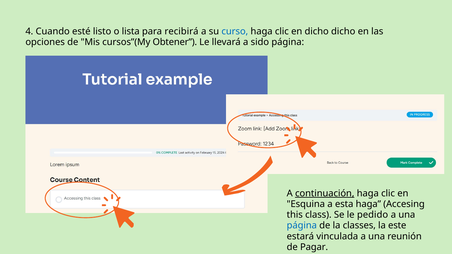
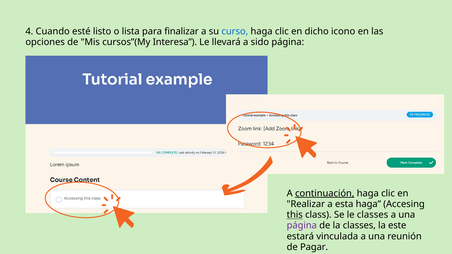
recibirá: recibirá -> finalizar
dicho dicho: dicho -> icono
Obtener: Obtener -> Interesa
Esquina: Esquina -> Realizar
this underline: none -> present
le pedido: pedido -> classes
página at (302, 226) colour: blue -> purple
